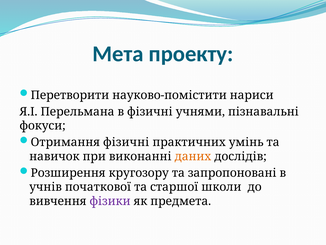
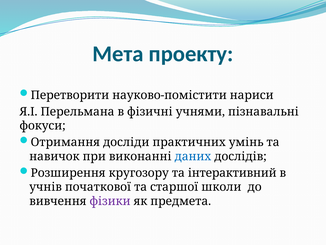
Отримання фізичні: фізичні -> досліди
даних colour: orange -> blue
запропоновані: запропоновані -> інтерактивний
